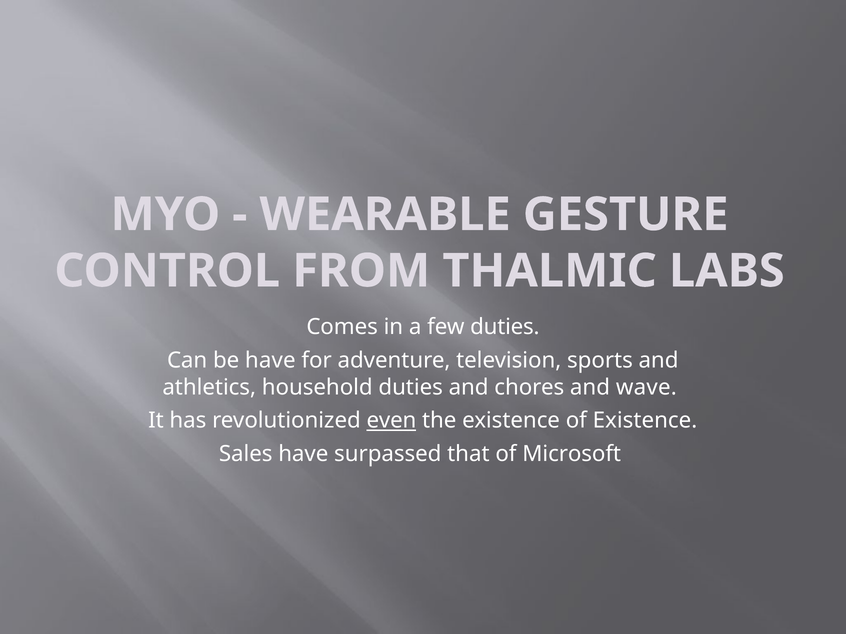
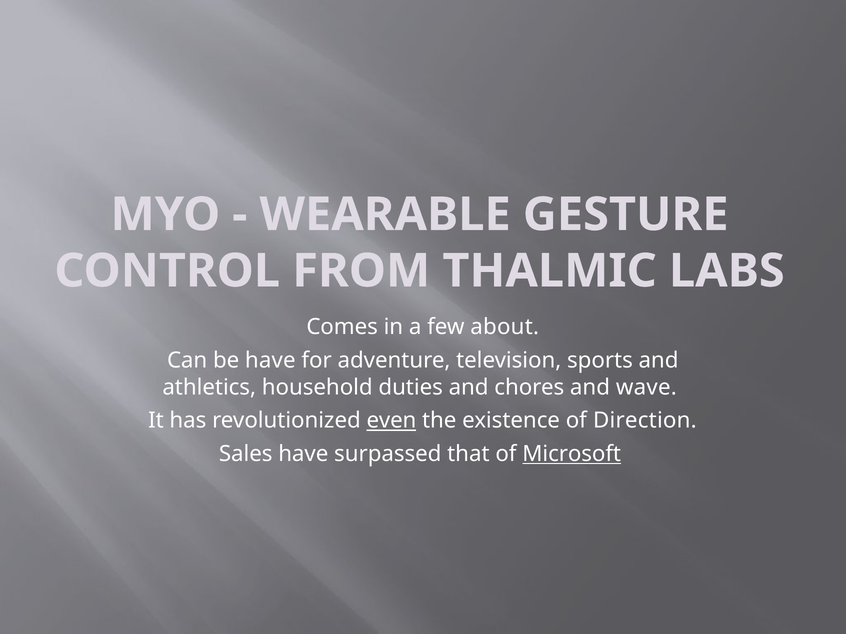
few duties: duties -> about
of Existence: Existence -> Direction
Microsoft underline: none -> present
